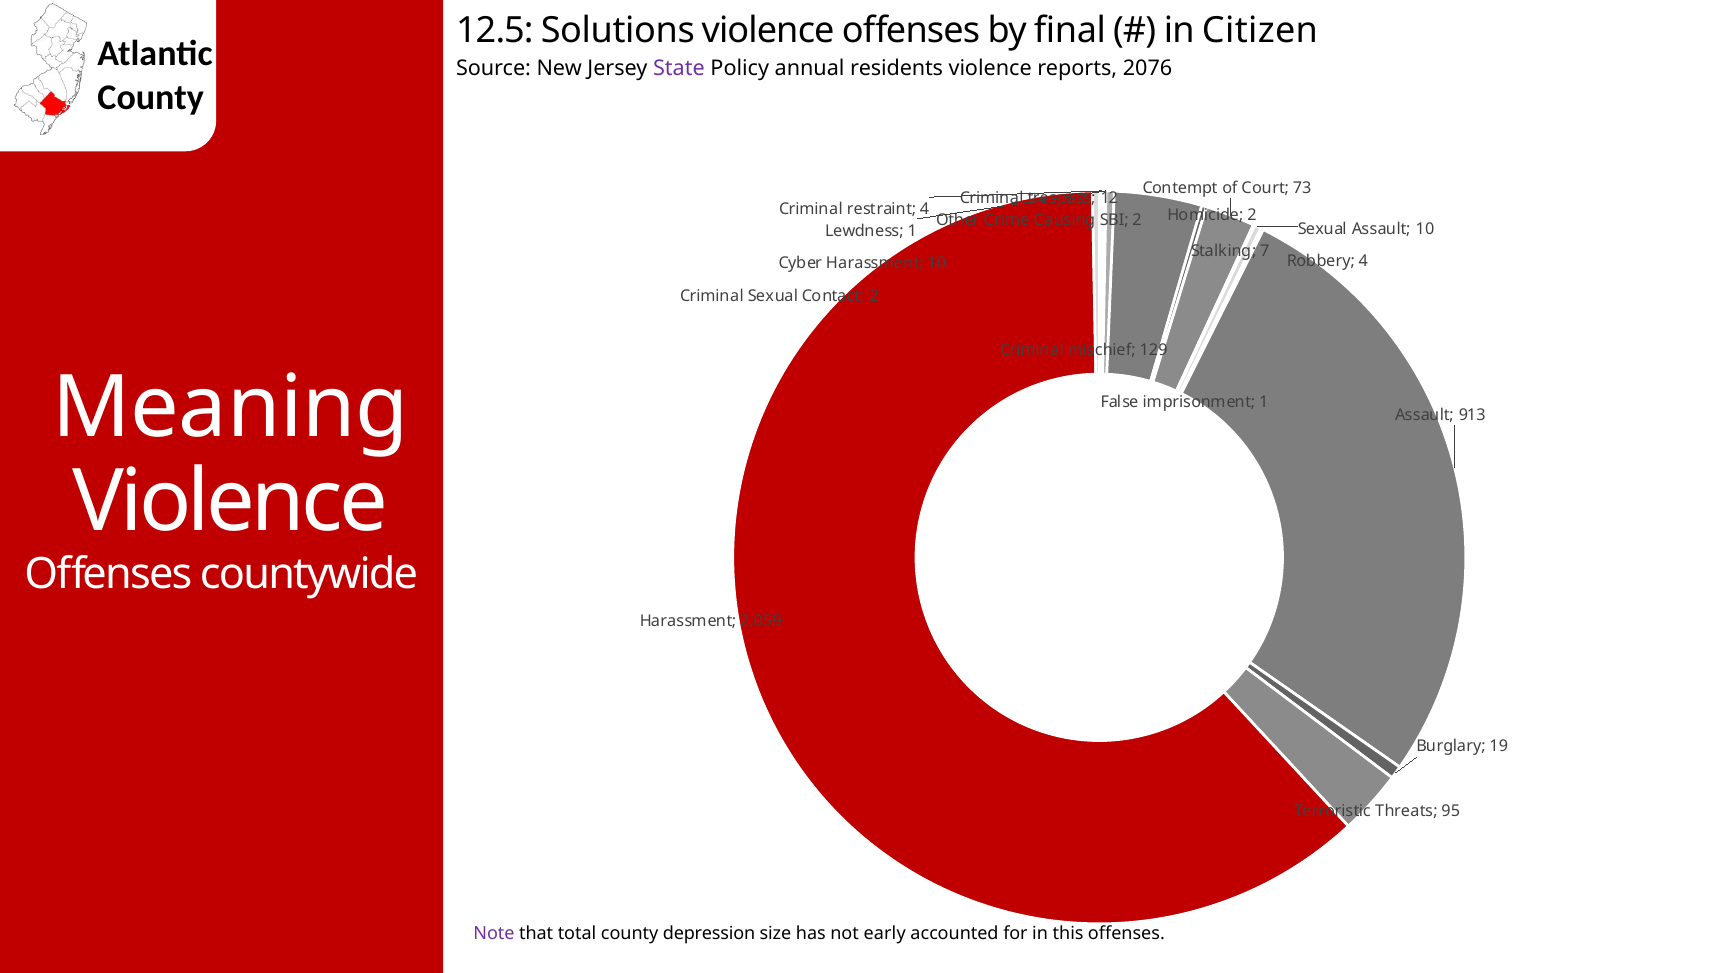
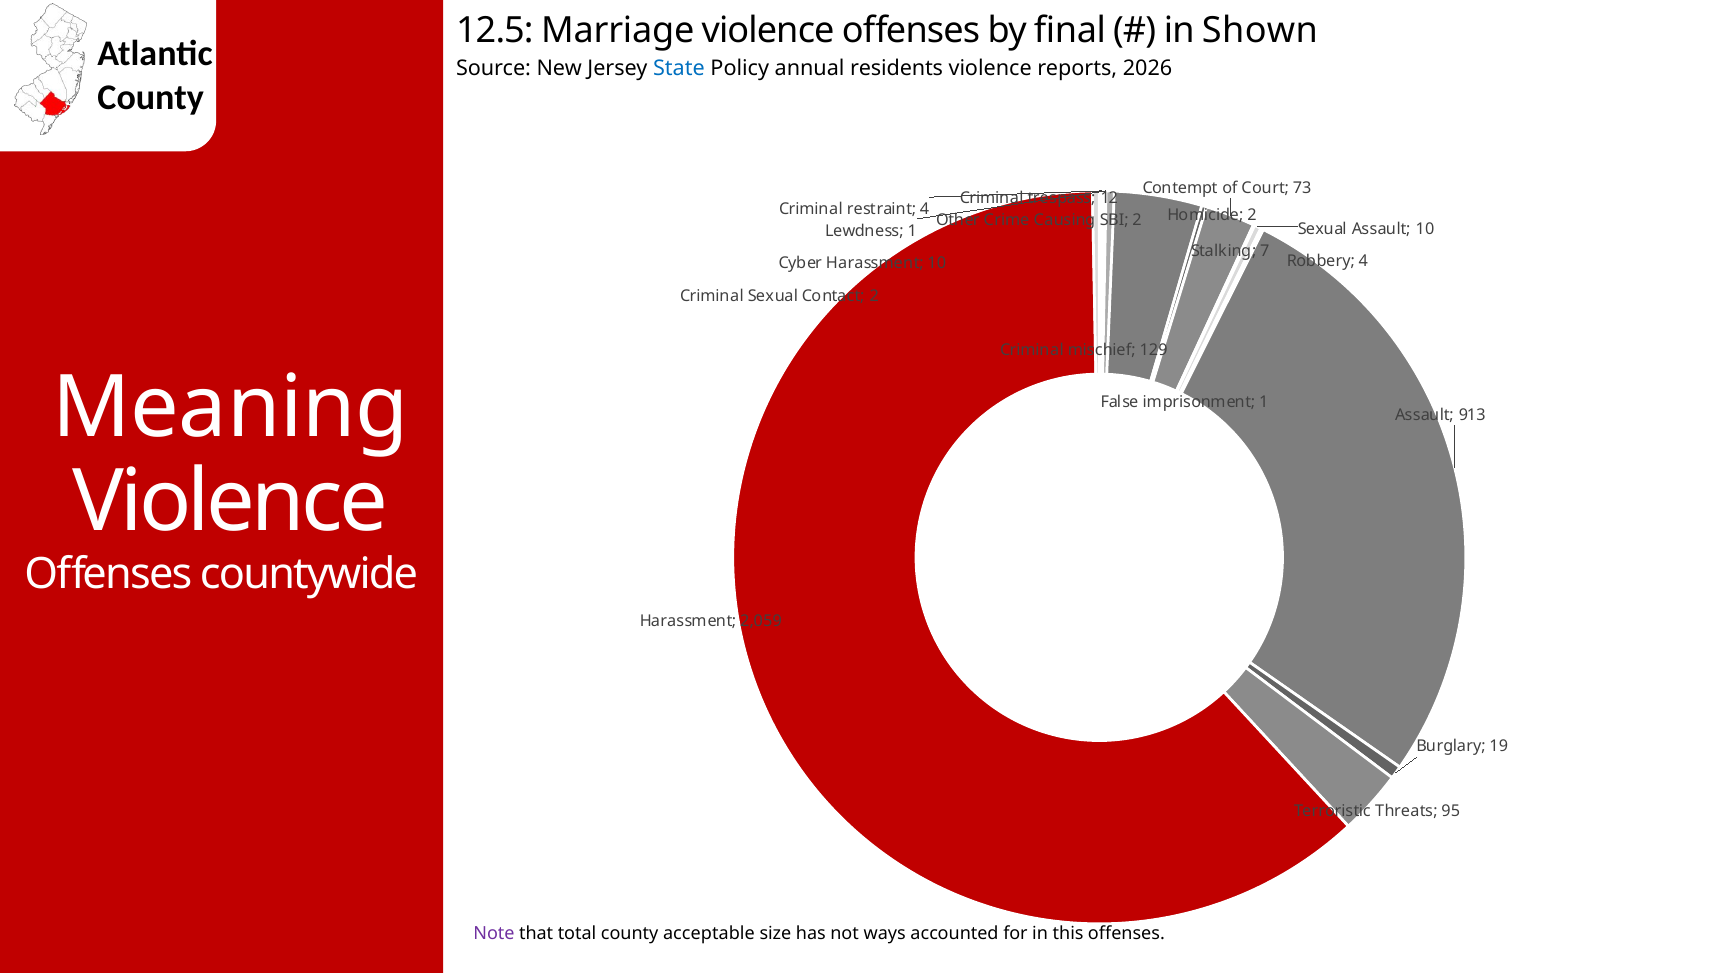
Solutions: Solutions -> Marriage
Citizen: Citizen -> Shown
State colour: purple -> blue
2076: 2076 -> 2026
depression: depression -> acceptable
early: early -> ways
